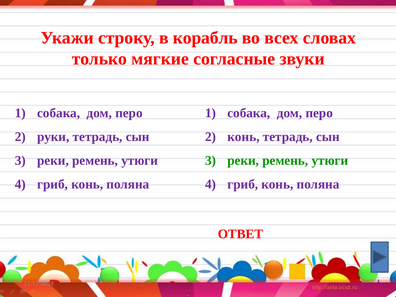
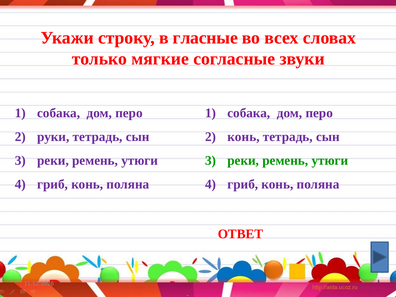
корабль: корабль -> гласные
